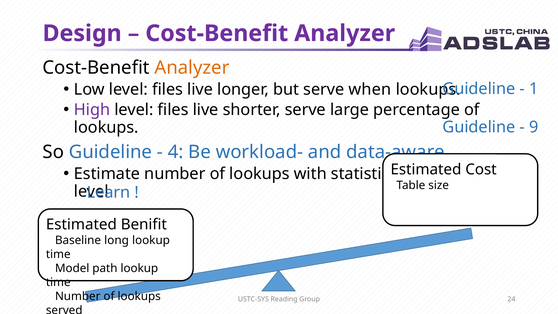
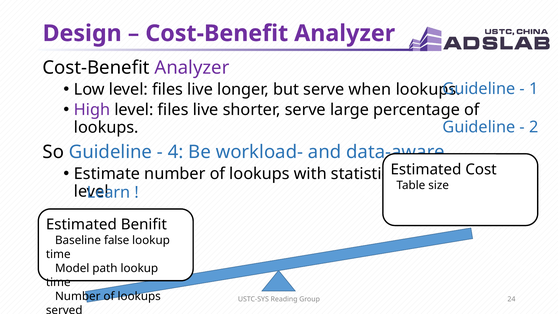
Analyzer at (192, 68) colour: orange -> purple
9: 9 -> 2
long: long -> false
